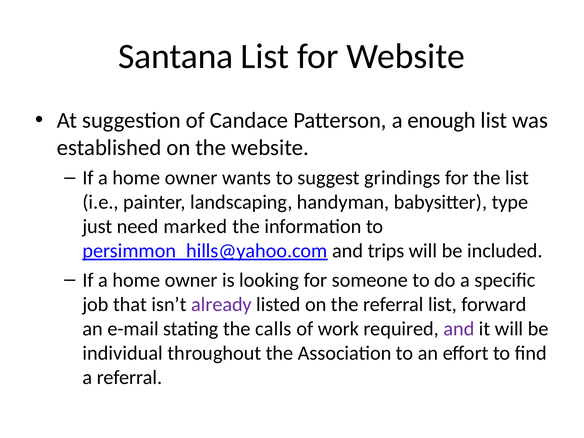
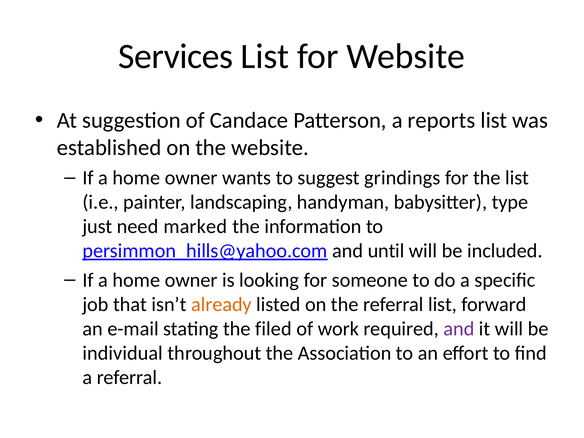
Santana: Santana -> Services
enough: enough -> reports
trips: trips -> until
already colour: purple -> orange
calls: calls -> filed
